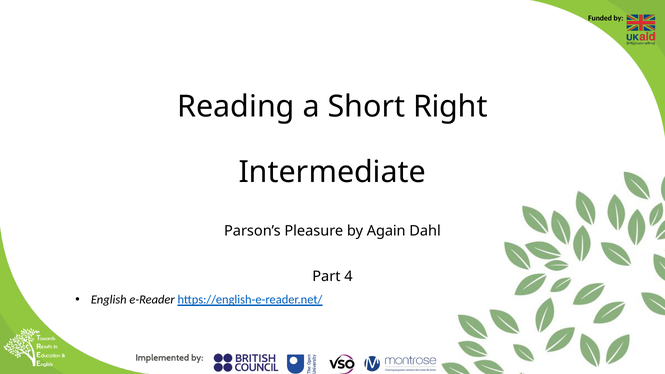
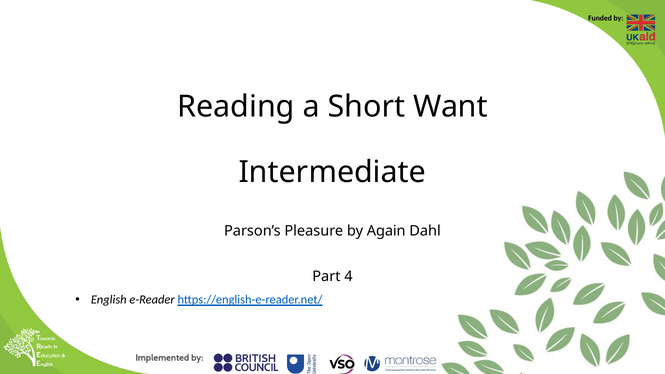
Right: Right -> Want
